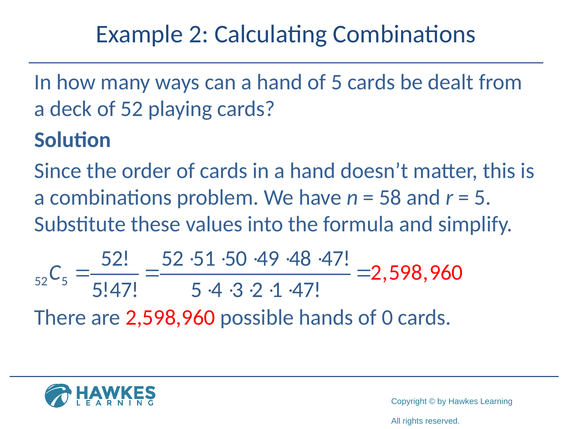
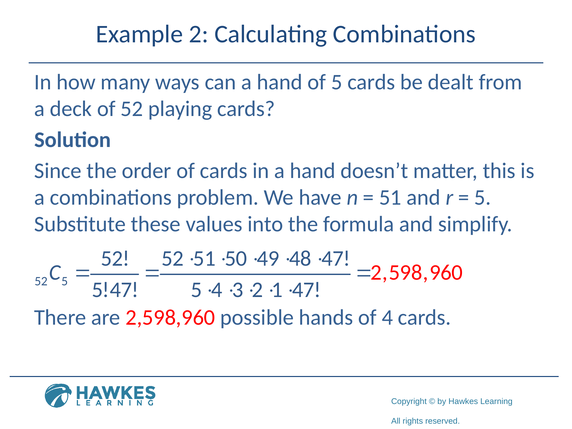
58 at (390, 198): 58 -> 51
of 0: 0 -> 4
